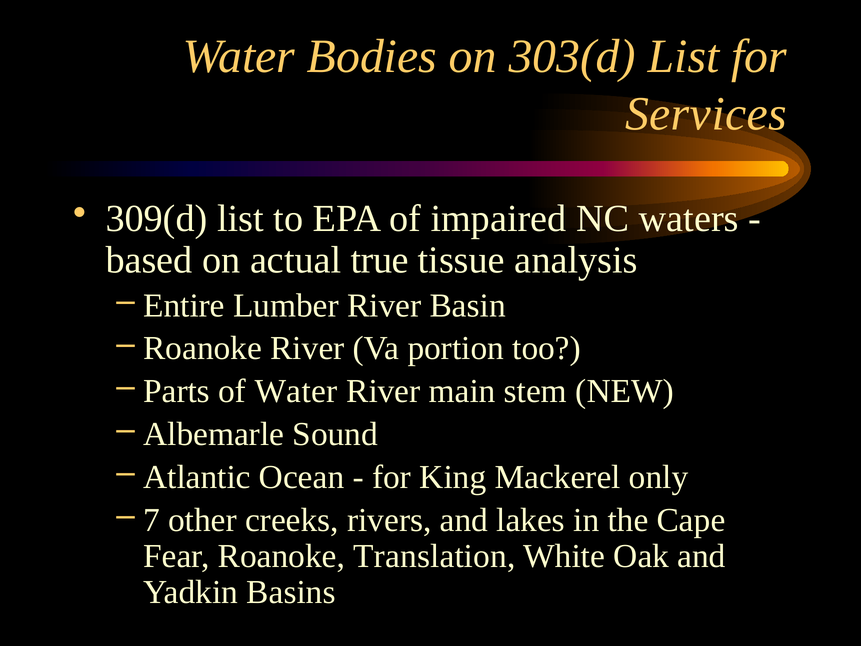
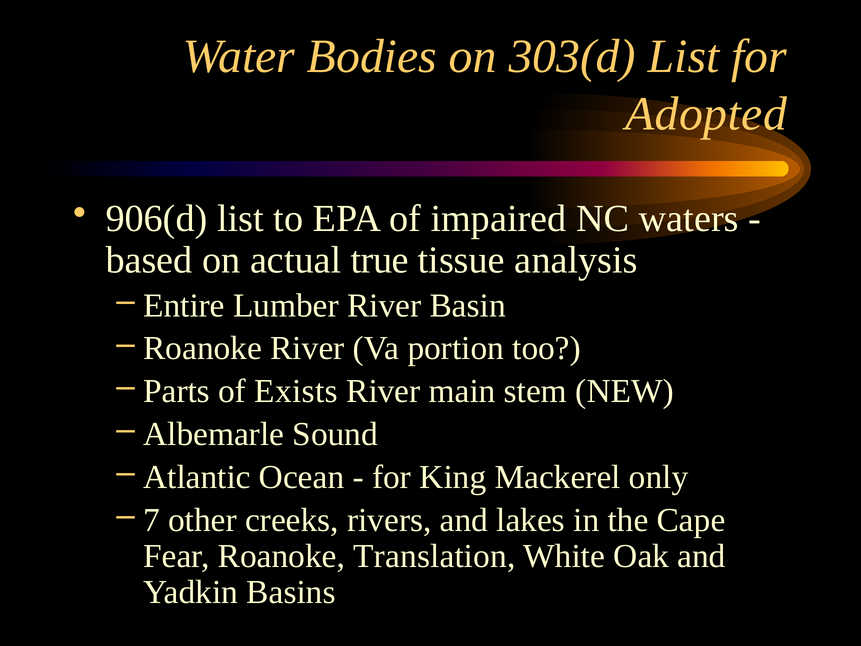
Services: Services -> Adopted
309(d: 309(d -> 906(d
of Water: Water -> Exists
